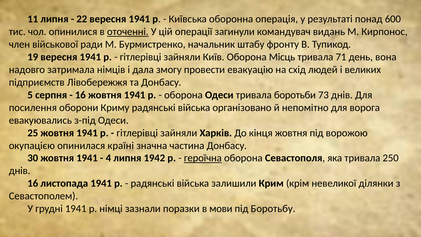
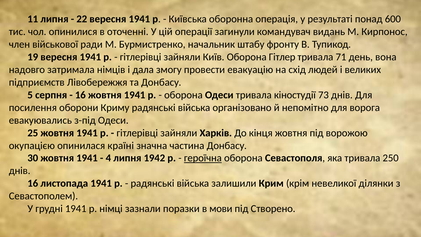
оточенні underline: present -> none
Місць: Місць -> Гітлер
боротьби: боротьби -> кіностудії
Боротьбу: Боротьбу -> Створено
